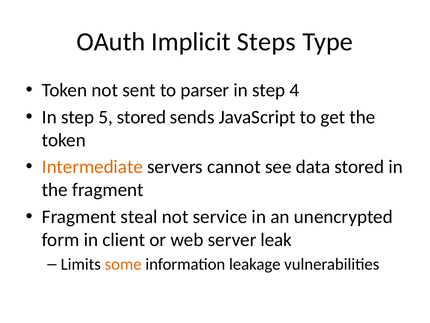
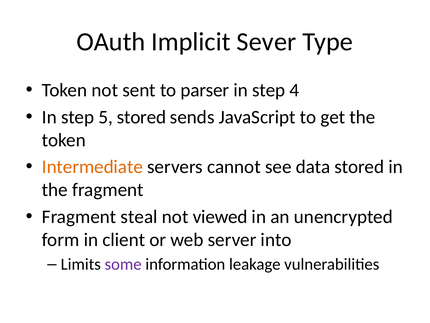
Steps: Steps -> Sever
service: service -> viewed
leak: leak -> into
some colour: orange -> purple
